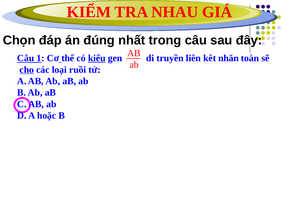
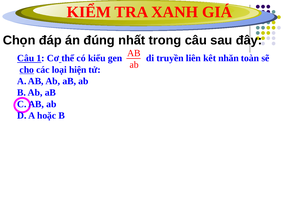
NHAU: NHAU -> XANH
kiểu underline: present -> none
ruồi: ruồi -> hiện
